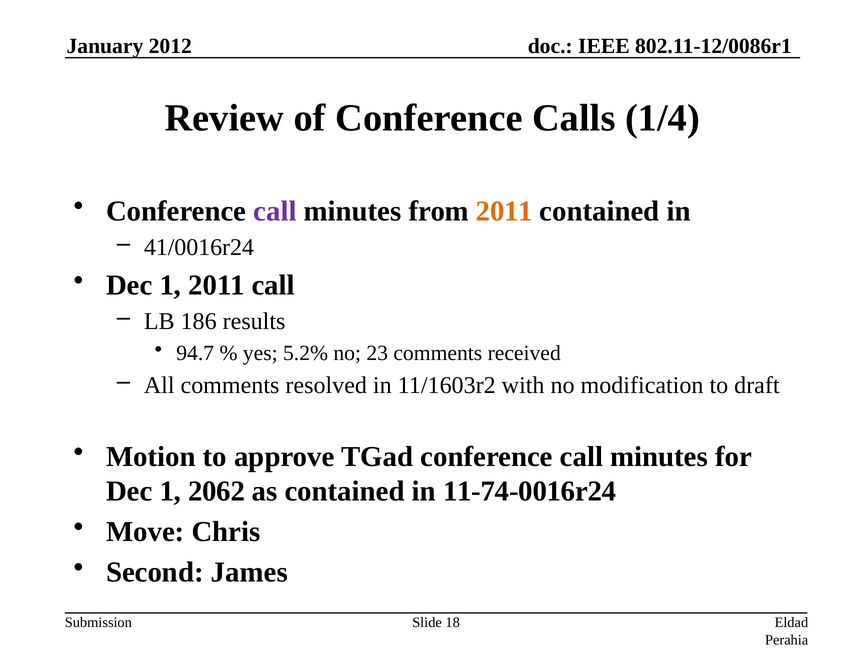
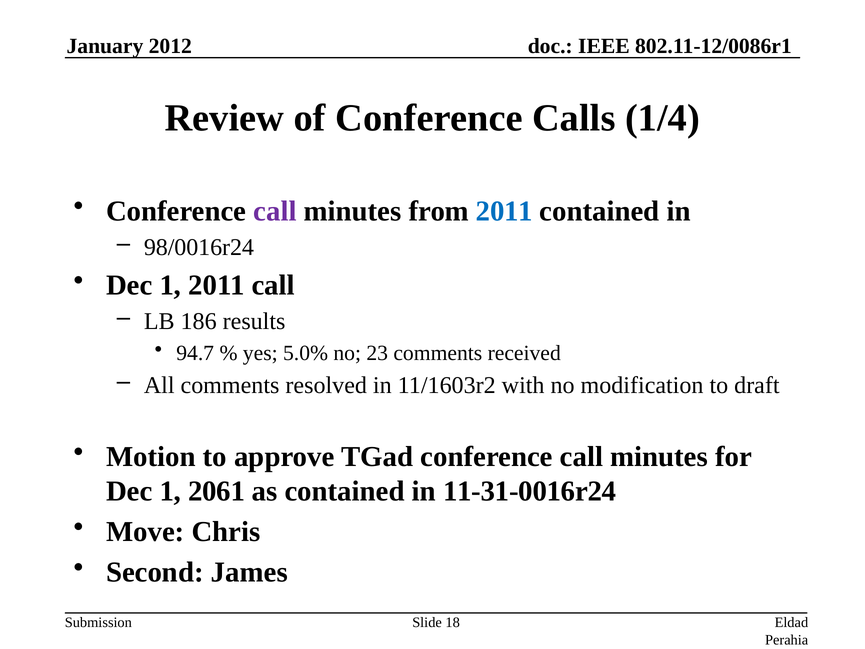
2011 at (504, 211) colour: orange -> blue
41/0016r24: 41/0016r24 -> 98/0016r24
5.2%: 5.2% -> 5.0%
2062: 2062 -> 2061
11-74-0016r24: 11-74-0016r24 -> 11-31-0016r24
